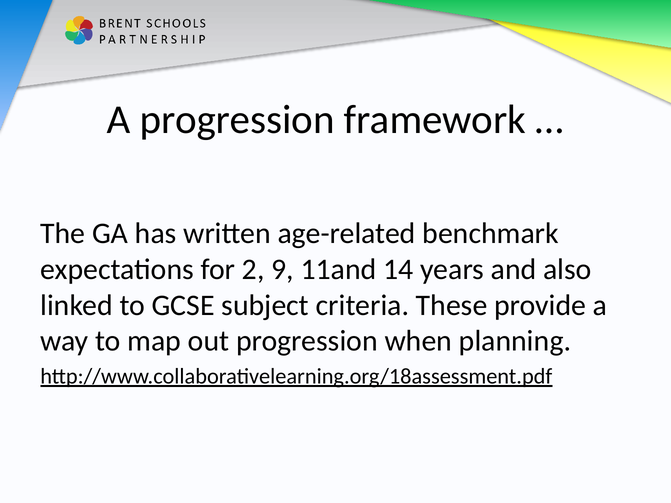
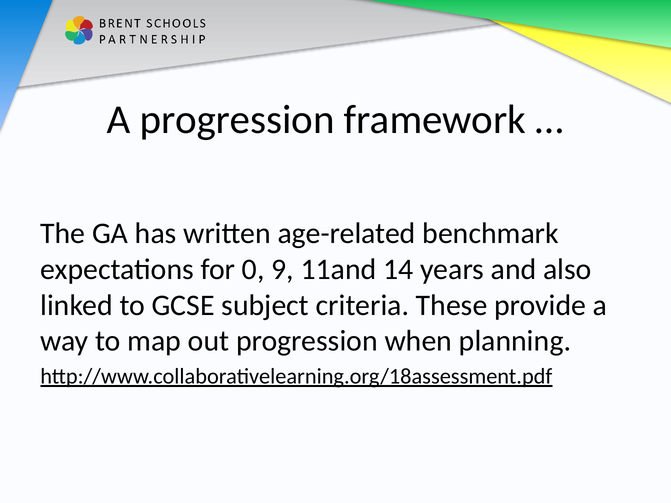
2: 2 -> 0
